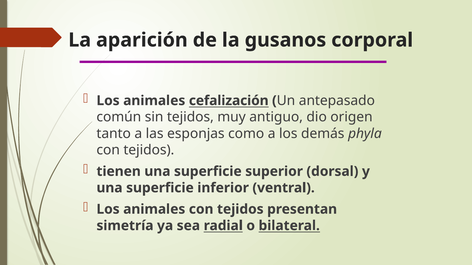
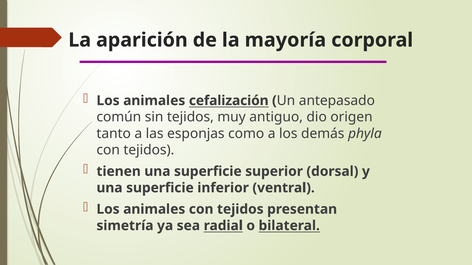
gusanos: gusanos -> mayoría
